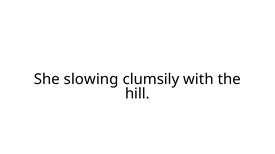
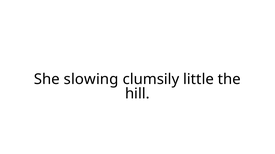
with: with -> little
